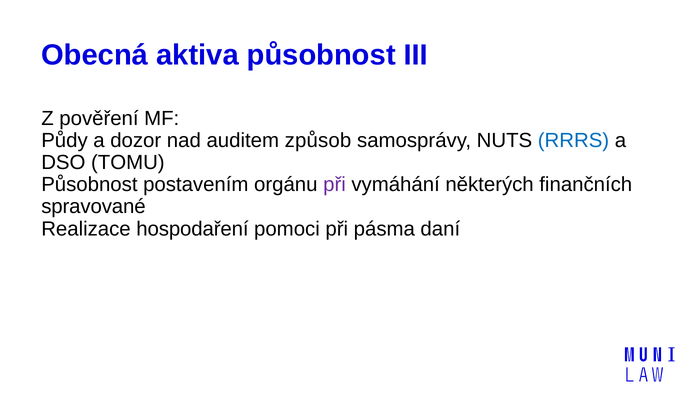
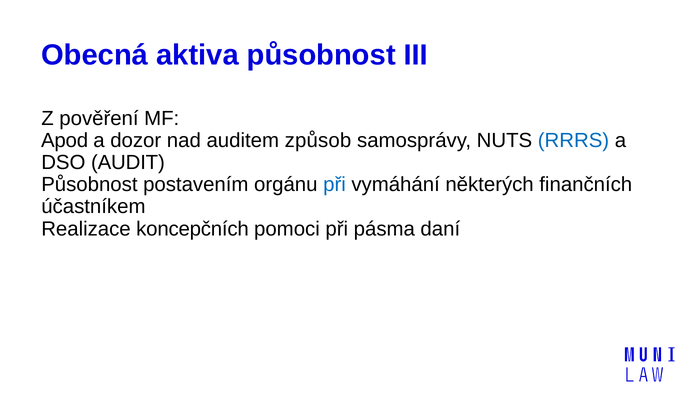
Půdy: Půdy -> Apod
TOMU: TOMU -> AUDIT
při at (335, 185) colour: purple -> blue
spravované: spravované -> účastníkem
hospodaření: hospodaření -> koncepčních
